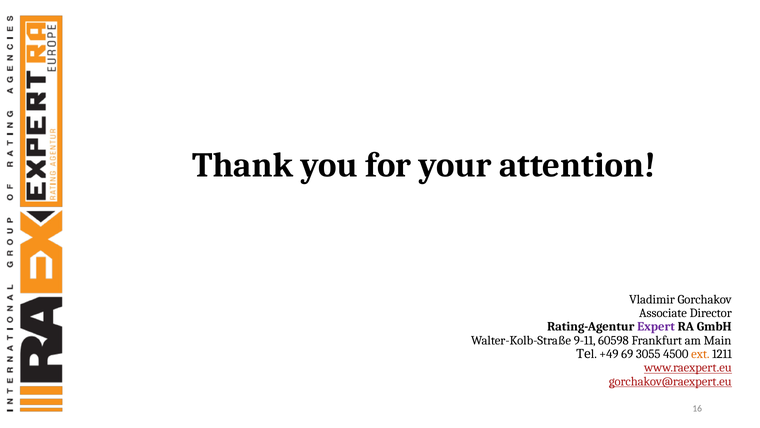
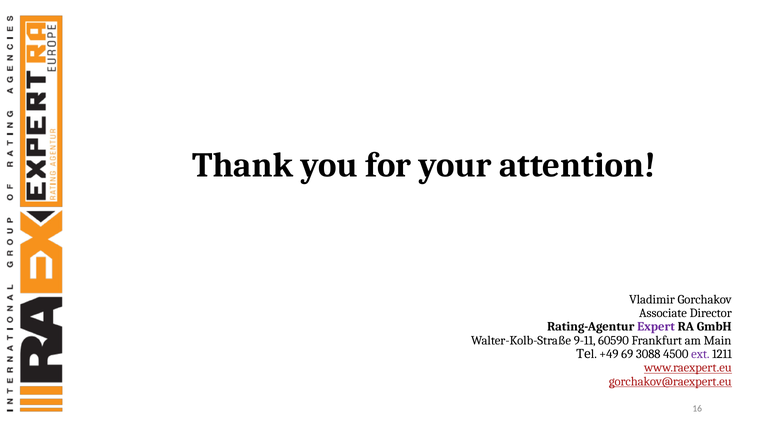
60598: 60598 -> 60590
3055: 3055 -> 3088
ext colour: orange -> purple
